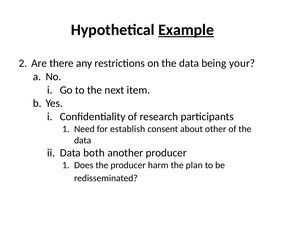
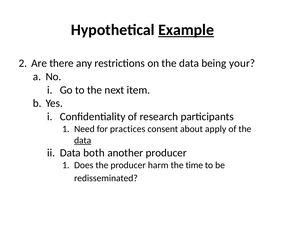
establish: establish -> practices
other: other -> apply
data at (83, 140) underline: none -> present
plan: plan -> time
